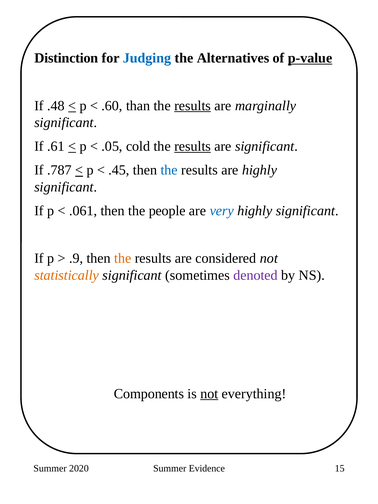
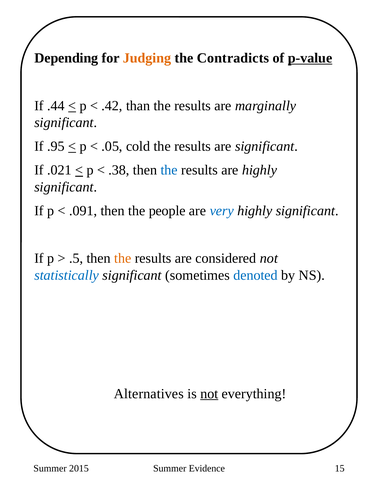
Distinction: Distinction -> Depending
Judging colour: blue -> orange
Alternatives: Alternatives -> Contradicts
.48: .48 -> .44
.60: .60 -> .42
results at (193, 106) underline: present -> none
.61: .61 -> .95
results at (193, 146) underline: present -> none
.787: .787 -> .021
.45: .45 -> .38
.061: .061 -> .091
.9: .9 -> .5
statistically colour: orange -> blue
denoted colour: purple -> blue
Components: Components -> Alternatives
2020: 2020 -> 2015
